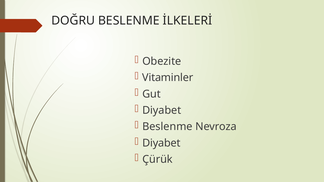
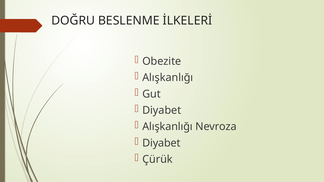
Vitaminler at (168, 78): Vitaminler -> Alışkanlığı
Beslenme at (167, 127): Beslenme -> Alışkanlığı
